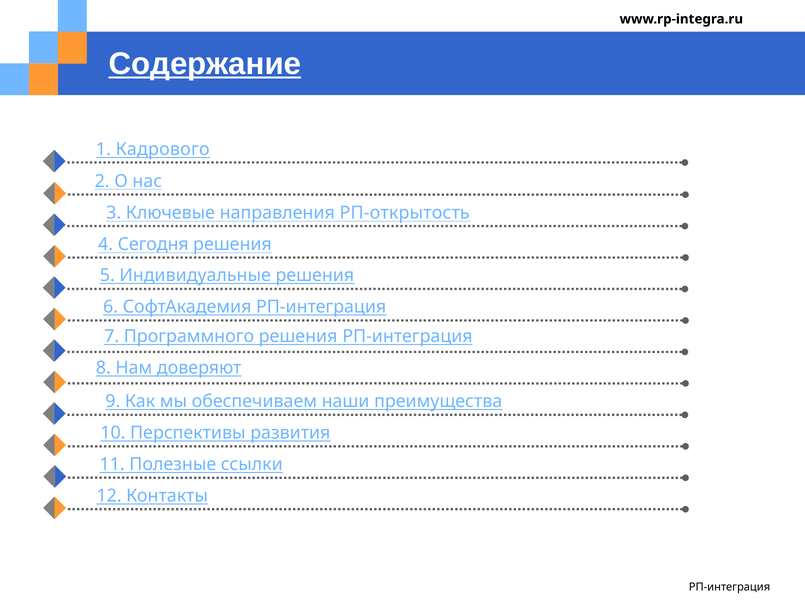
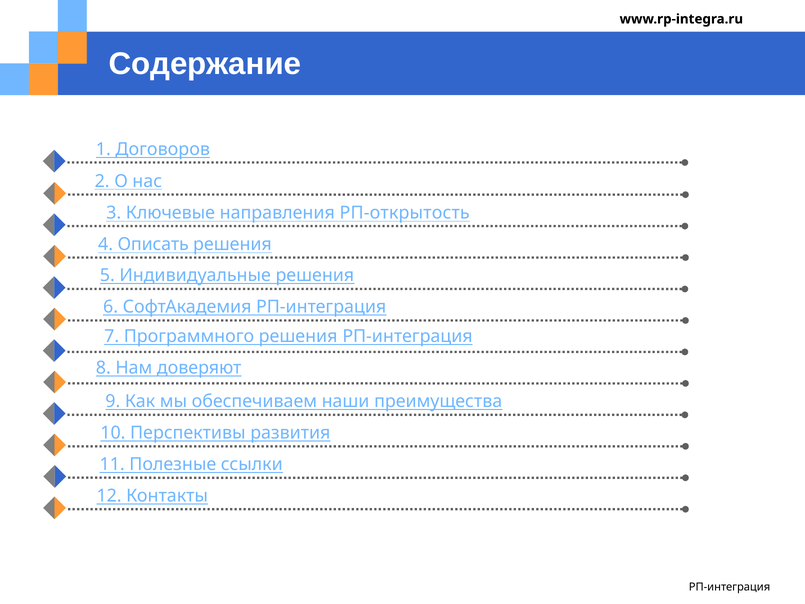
Содержание underline: present -> none
Кадрового: Кадрового -> Договоров
Сегодня: Сегодня -> Описать
